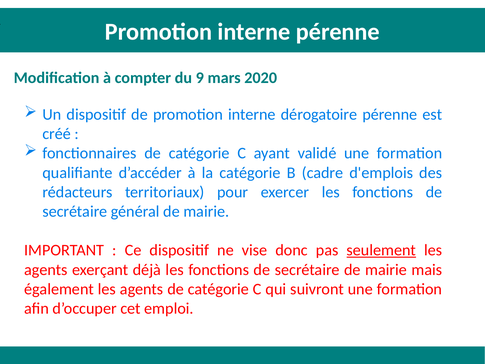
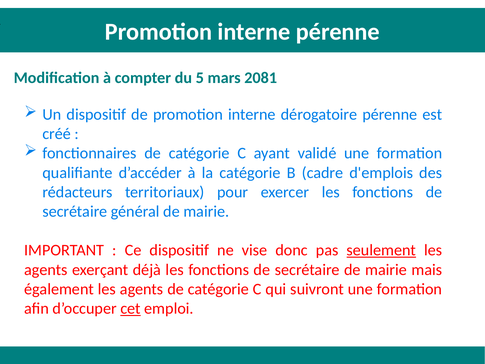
9: 9 -> 5
2020: 2020 -> 2081
cet underline: none -> present
